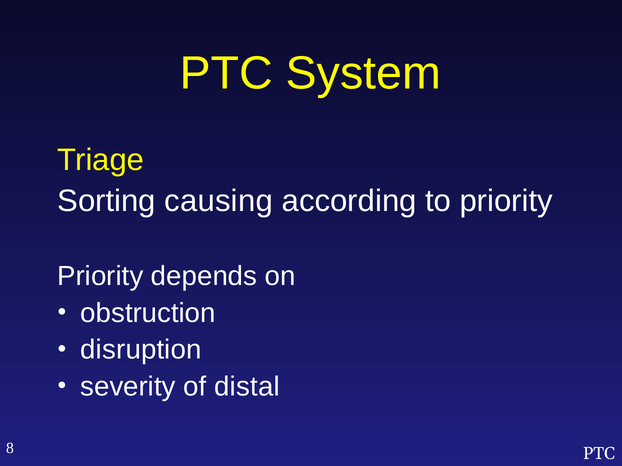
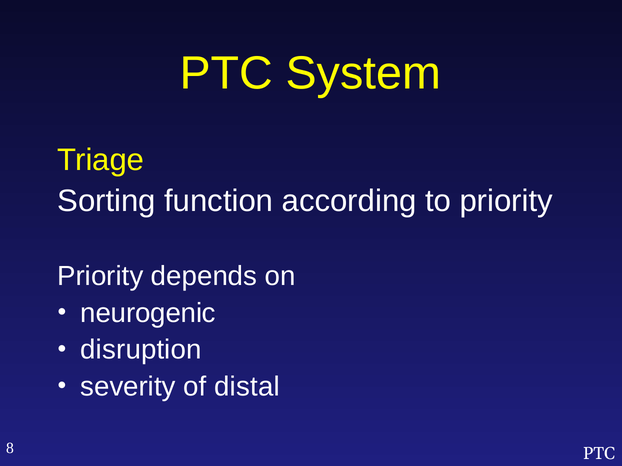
causing: causing -> function
obstruction: obstruction -> neurogenic
